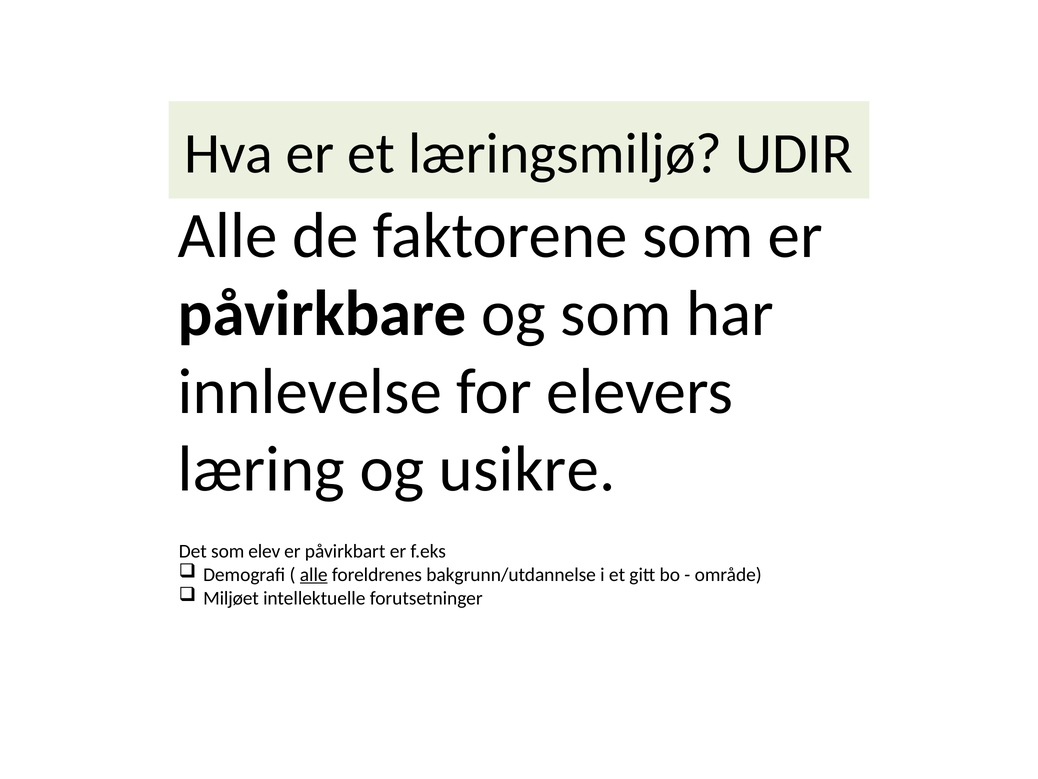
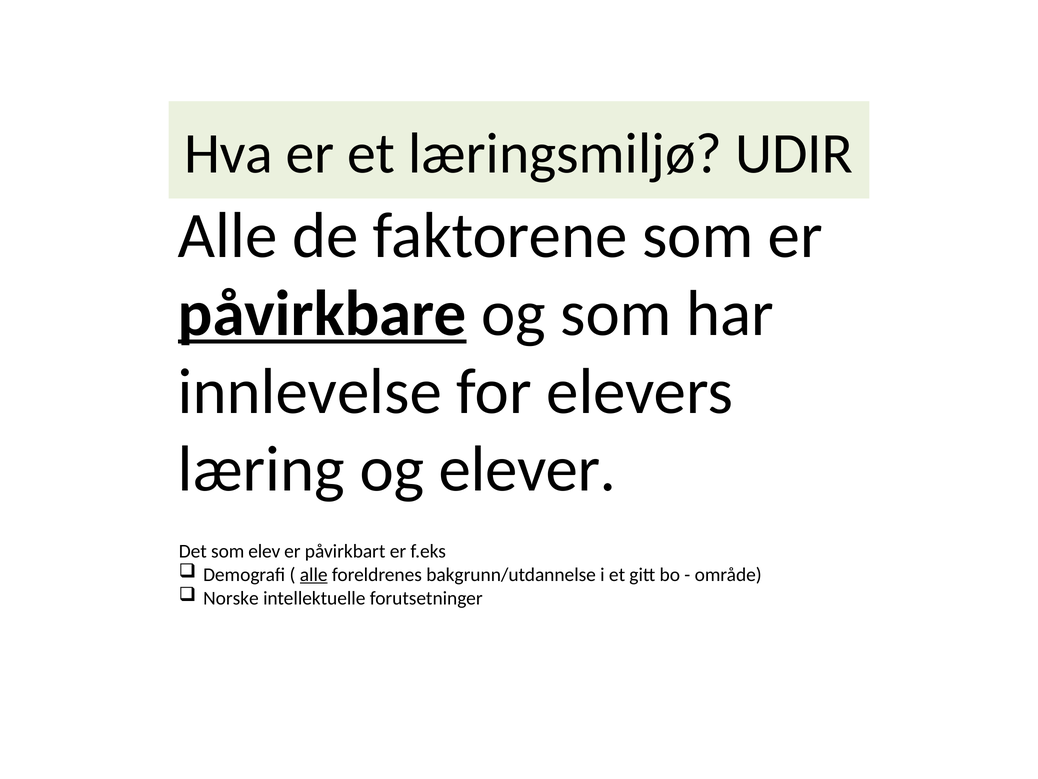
påvirkbare underline: none -> present
usikre: usikre -> elever
Miljøet: Miljøet -> Norske
